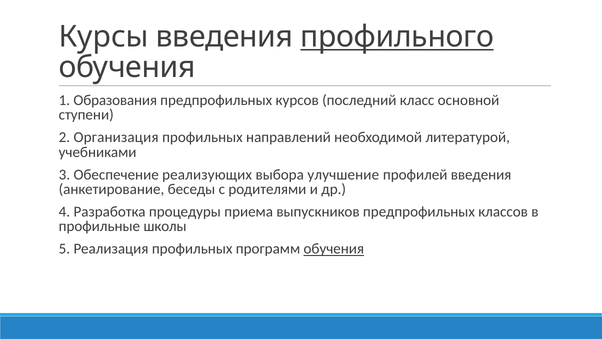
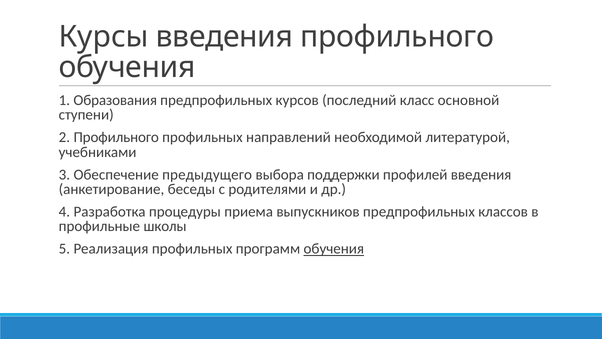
профильного at (397, 37) underline: present -> none
2 Организация: Организация -> Профильного
реализующих: реализующих -> предыдущего
улучшение: улучшение -> поддержки
